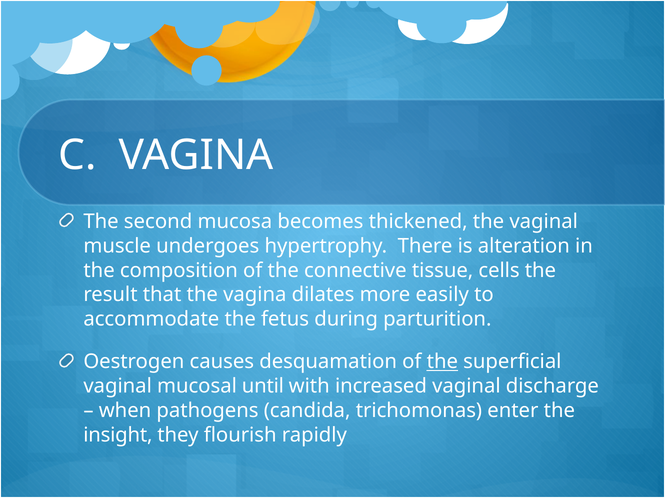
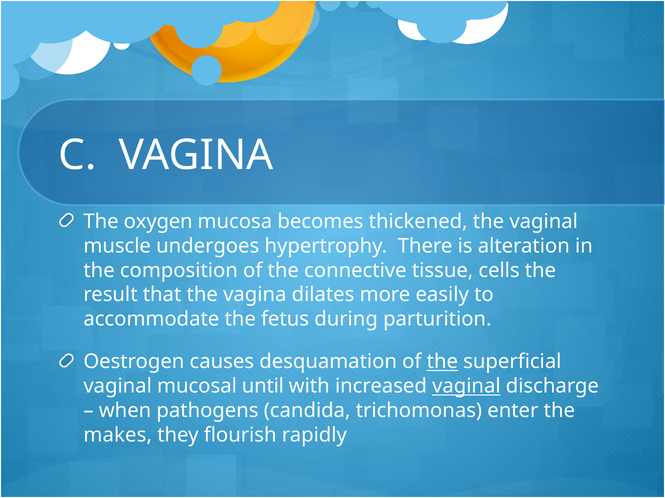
second: second -> oxygen
vaginal at (466, 387) underline: none -> present
insight: insight -> makes
